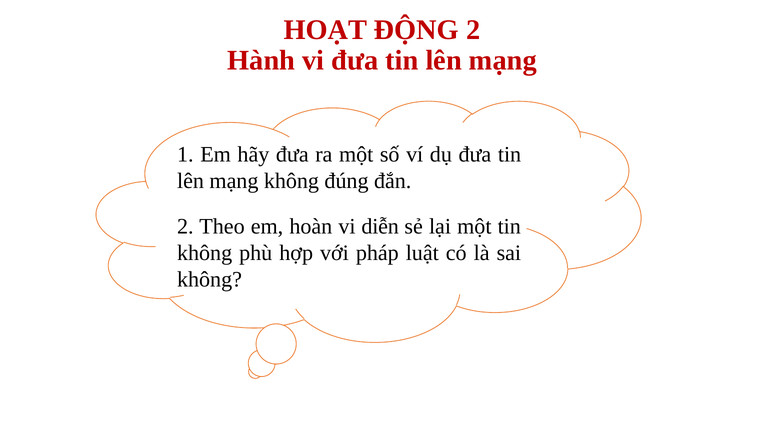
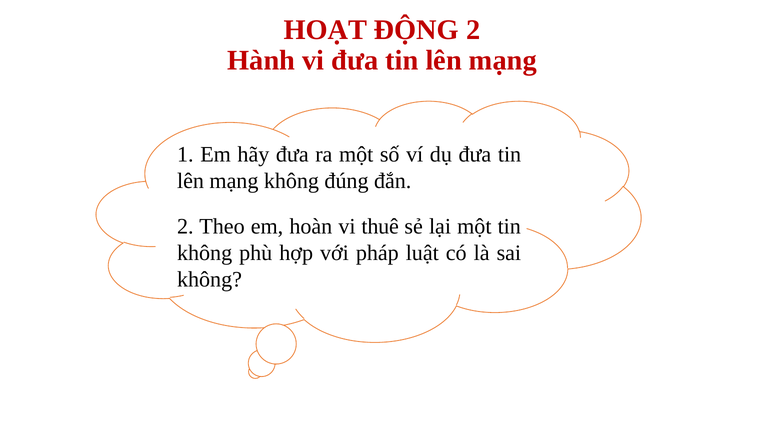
diễn: diễn -> thuê
